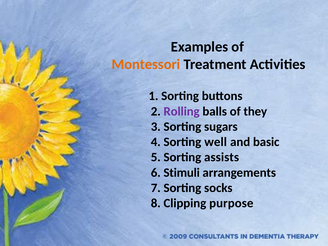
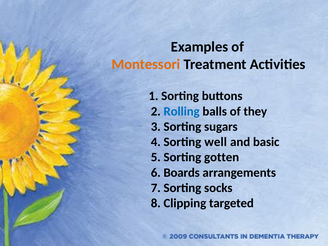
Rolling colour: purple -> blue
assists: assists -> gotten
Stimuli: Stimuli -> Boards
purpose: purpose -> targeted
